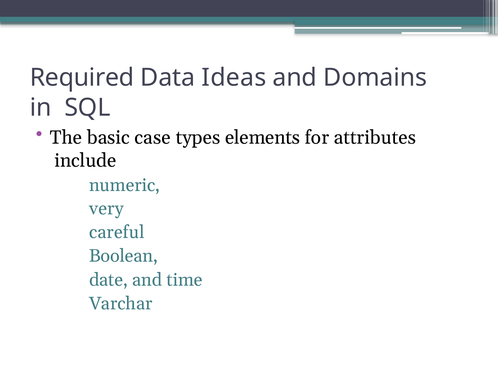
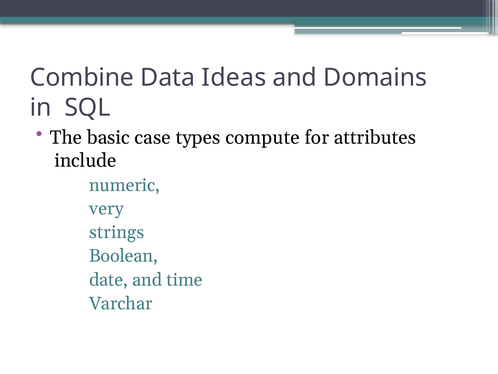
Required: Required -> Combine
elements: elements -> compute
careful: careful -> strings
